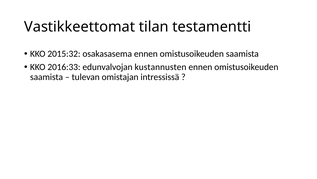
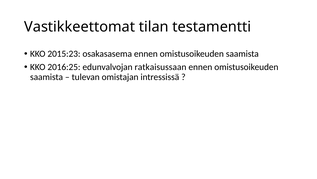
2015:32: 2015:32 -> 2015:23
2016:33: 2016:33 -> 2016:25
kustannusten: kustannusten -> ratkaisussaan
